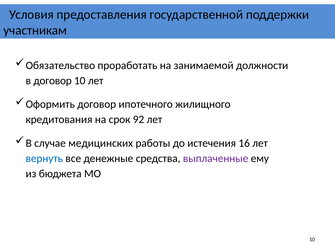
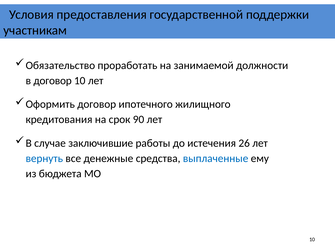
92: 92 -> 90
медицинских: медицинских -> заключившие
16: 16 -> 26
выплаченные colour: purple -> blue
